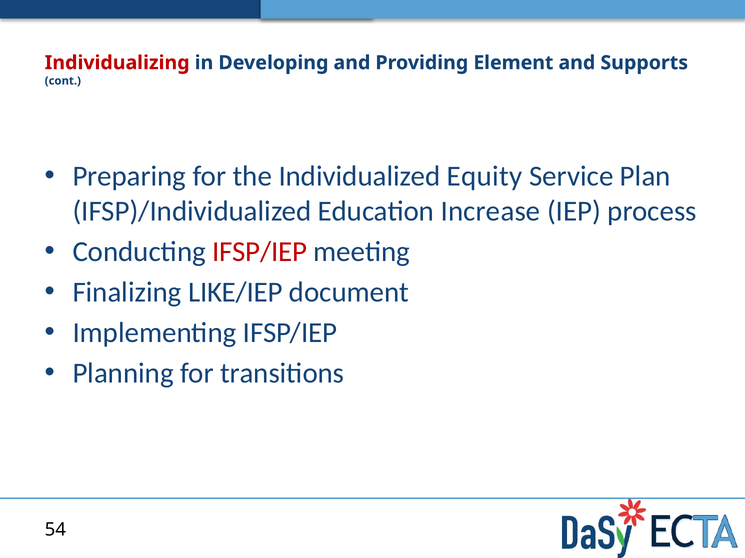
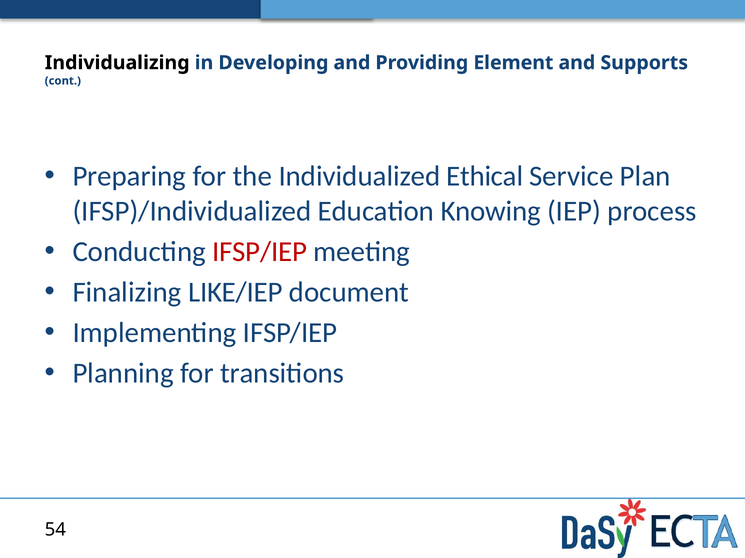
Individualizing colour: red -> black
Equity: Equity -> Ethical
Increase: Increase -> Knowing
